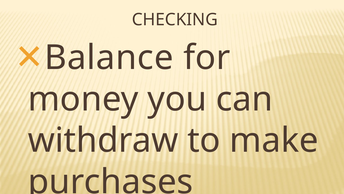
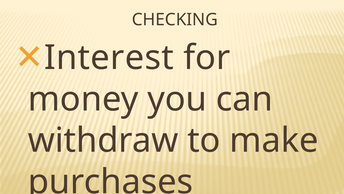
Balance: Balance -> Interest
